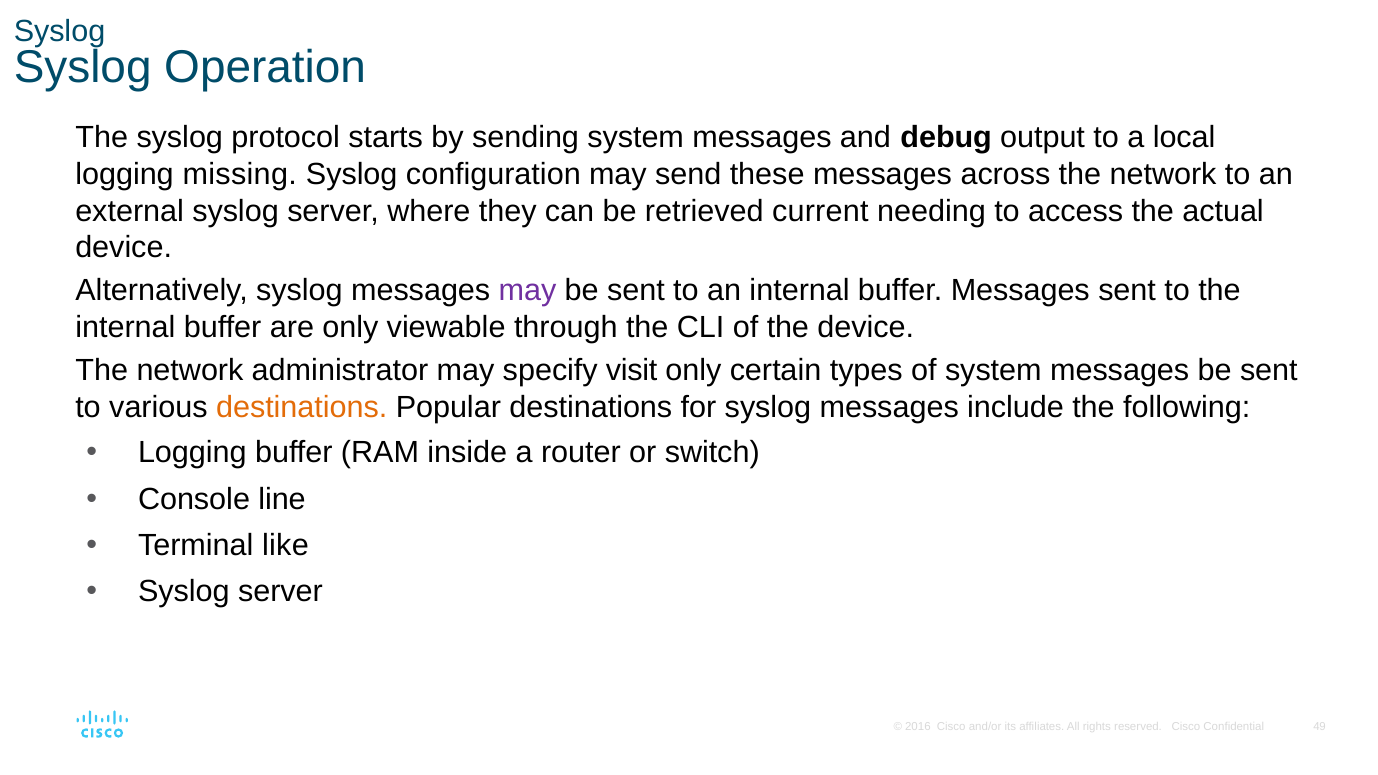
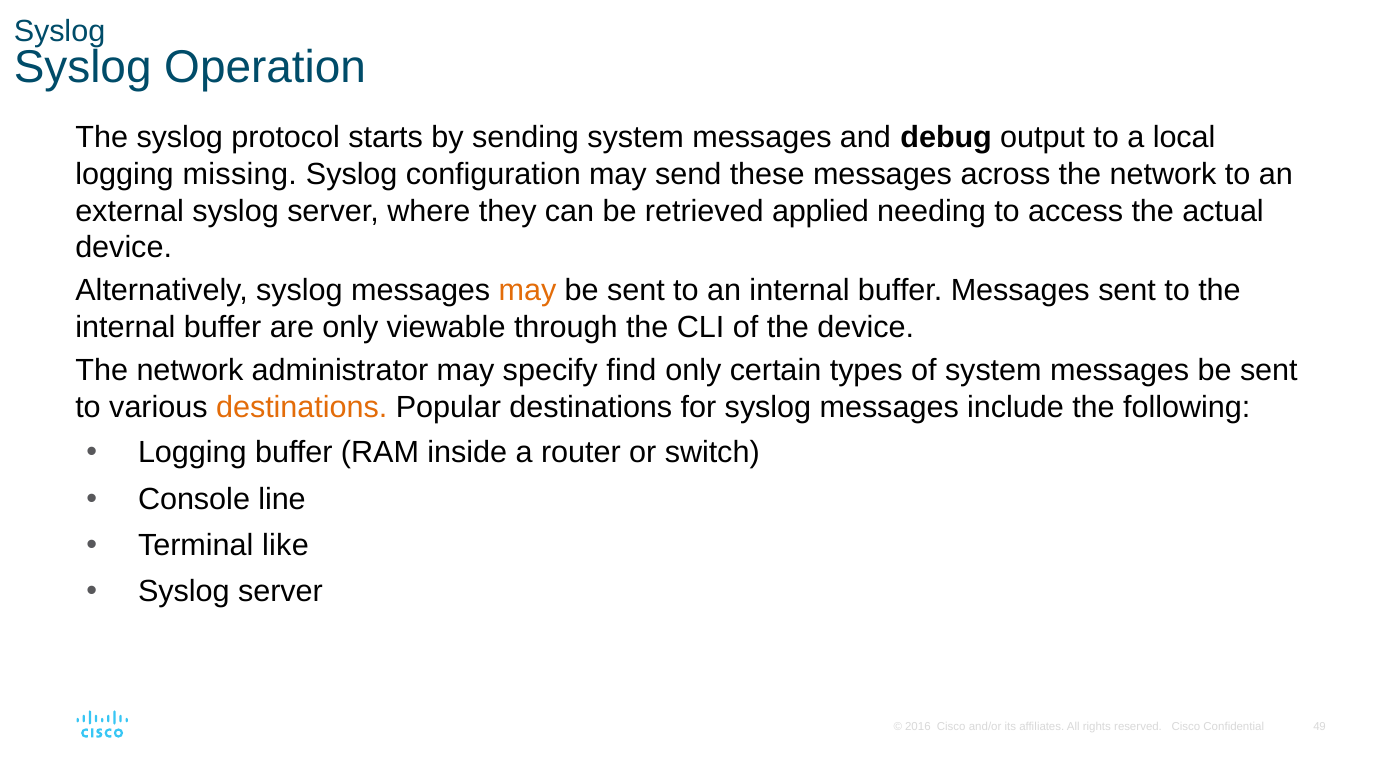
current: current -> applied
may at (528, 291) colour: purple -> orange
visit: visit -> find
